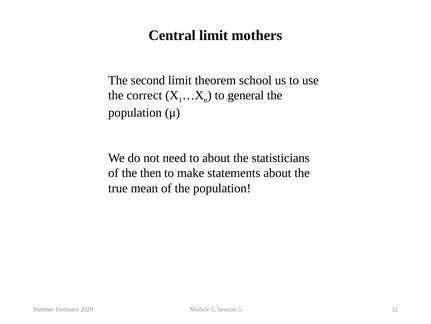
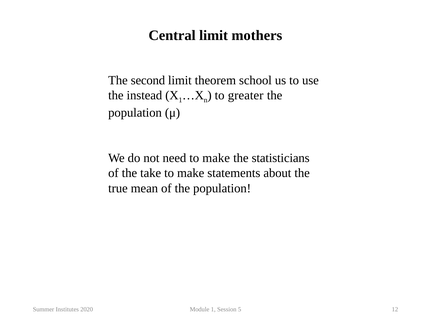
correct: correct -> instead
general: general -> greater
need to about: about -> make
then: then -> take
